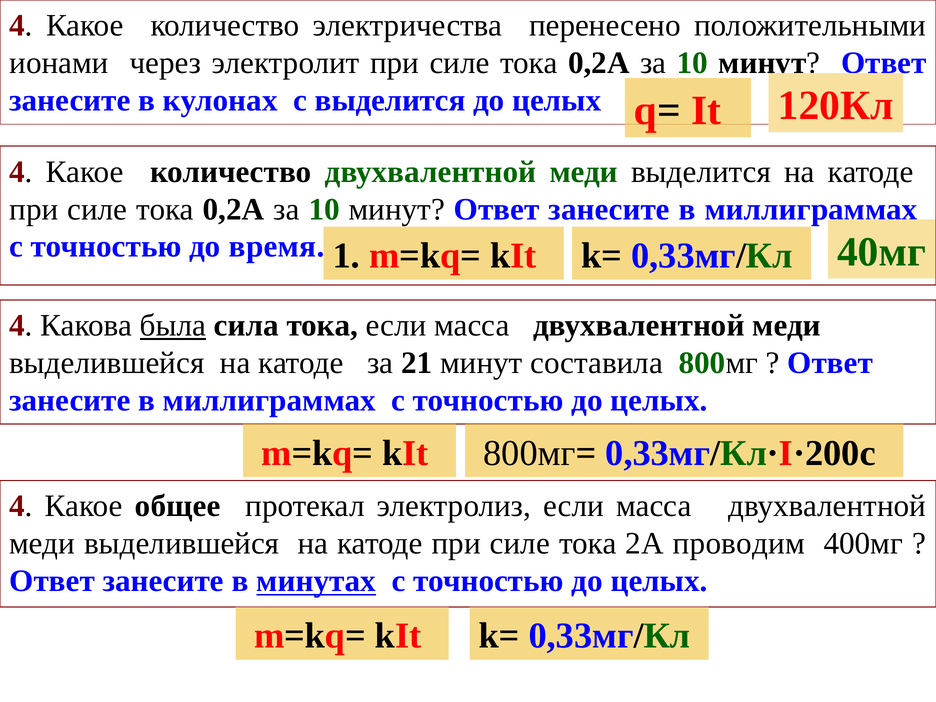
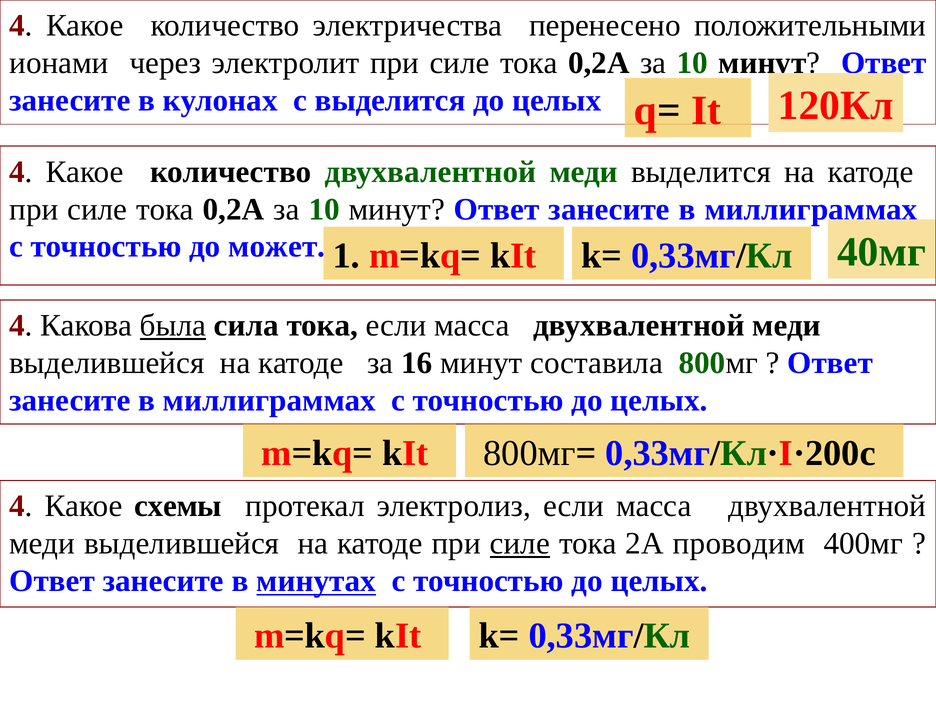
время: время -> может
21: 21 -> 16
общее: общее -> схемы
силе at (520, 544) underline: none -> present
